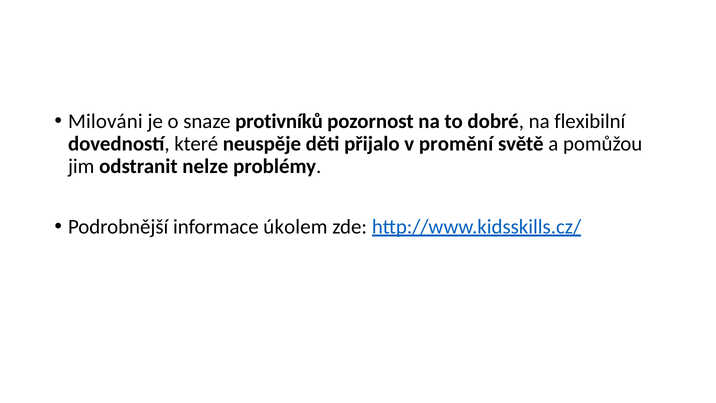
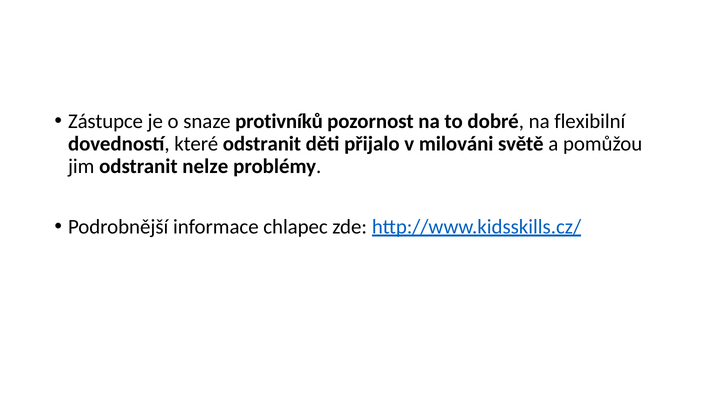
Milováni: Milováni -> Zástupce
které neuspěje: neuspěje -> odstranit
promění: promění -> milováni
úkolem: úkolem -> chlapec
